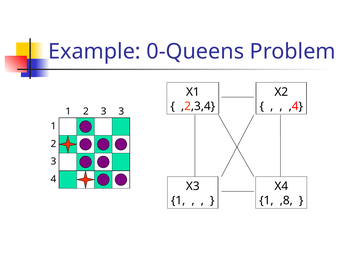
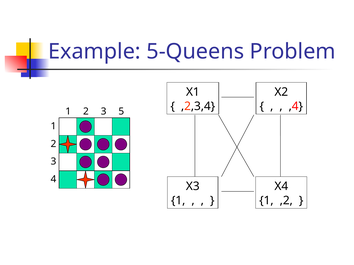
0-Queens: 0-Queens -> 5-Queens
2 3: 3 -> 5
,8: ,8 -> ,2
